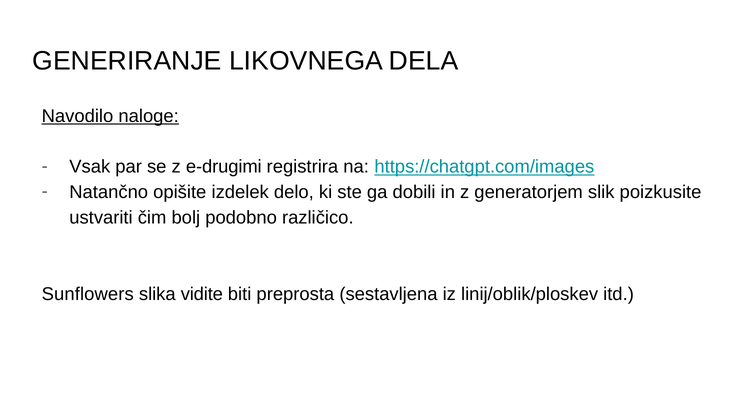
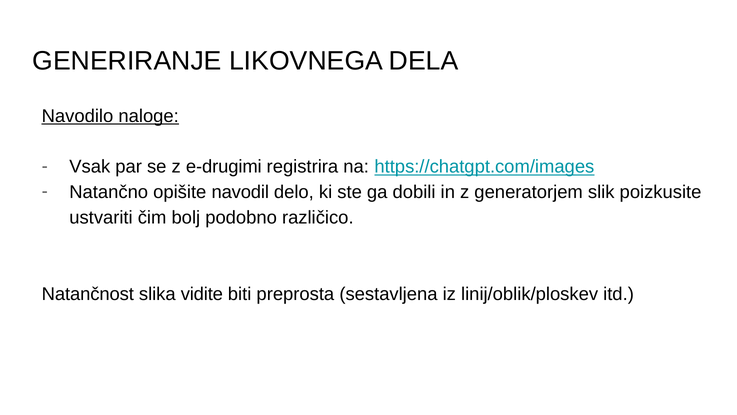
izdelek: izdelek -> navodil
Sunflowers: Sunflowers -> Natančnost
